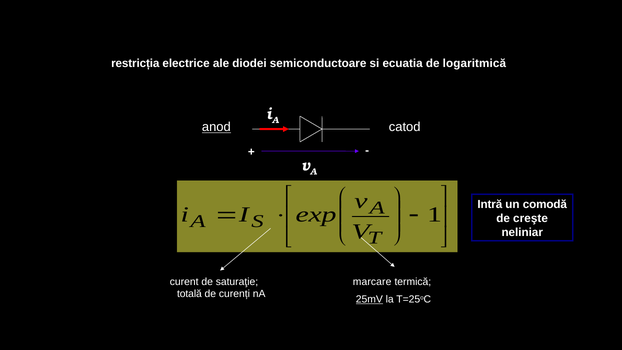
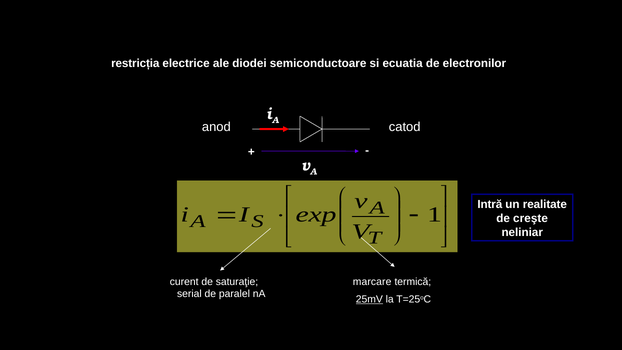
logaritmică: logaritmică -> electronilor
anod underline: present -> none
comodă: comodă -> realitate
totală: totală -> serial
curenți: curenți -> paralel
